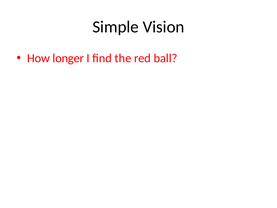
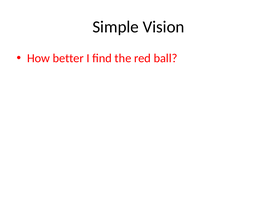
longer: longer -> better
